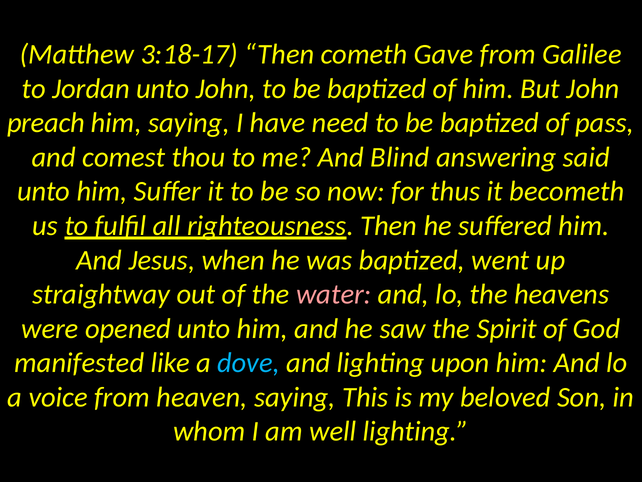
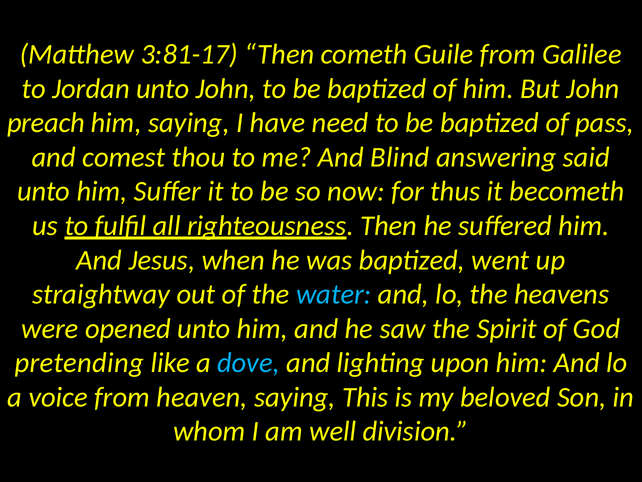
3:18-17: 3:18-17 -> 3:81-17
Gave: Gave -> Guile
water colour: pink -> light blue
manifested: manifested -> pretending
well lighting: lighting -> division
